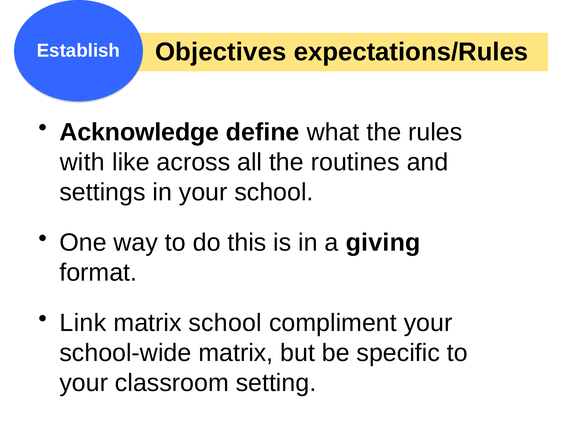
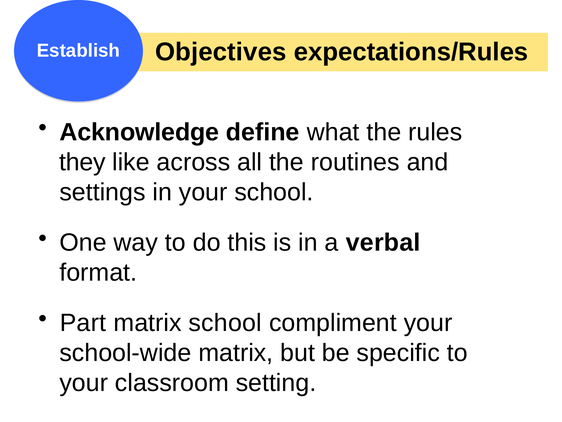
with: with -> they
giving: giving -> verbal
Link: Link -> Part
